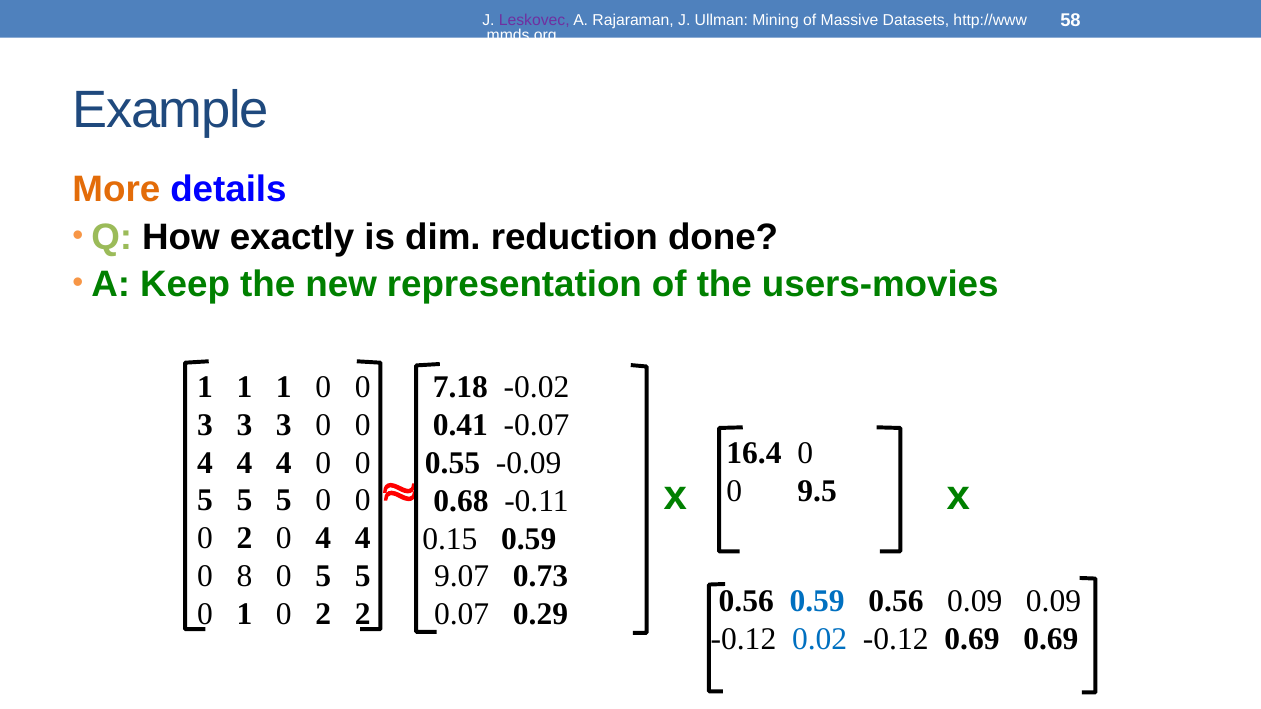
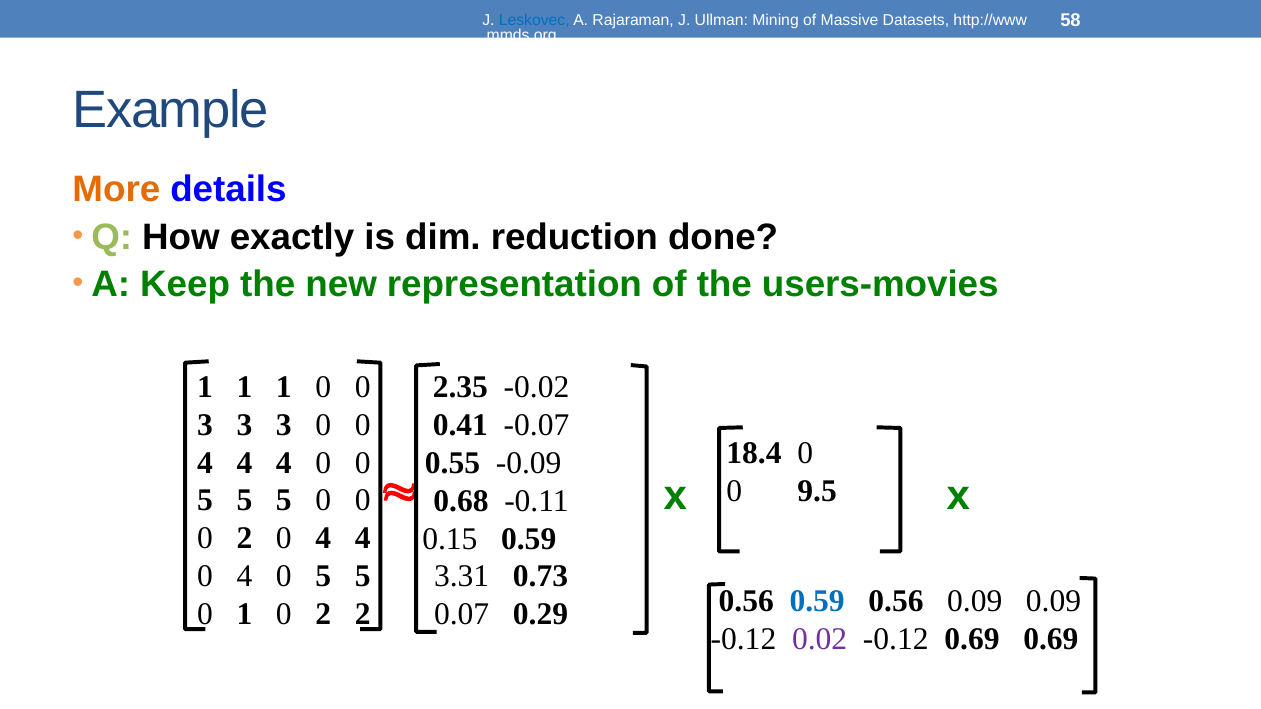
Leskovec colour: purple -> blue
7.18: 7.18 -> 2.35
16.4: 16.4 -> 18.4
8 at (244, 576): 8 -> 4
9.07: 9.07 -> 3.31
0.02 colour: blue -> purple
